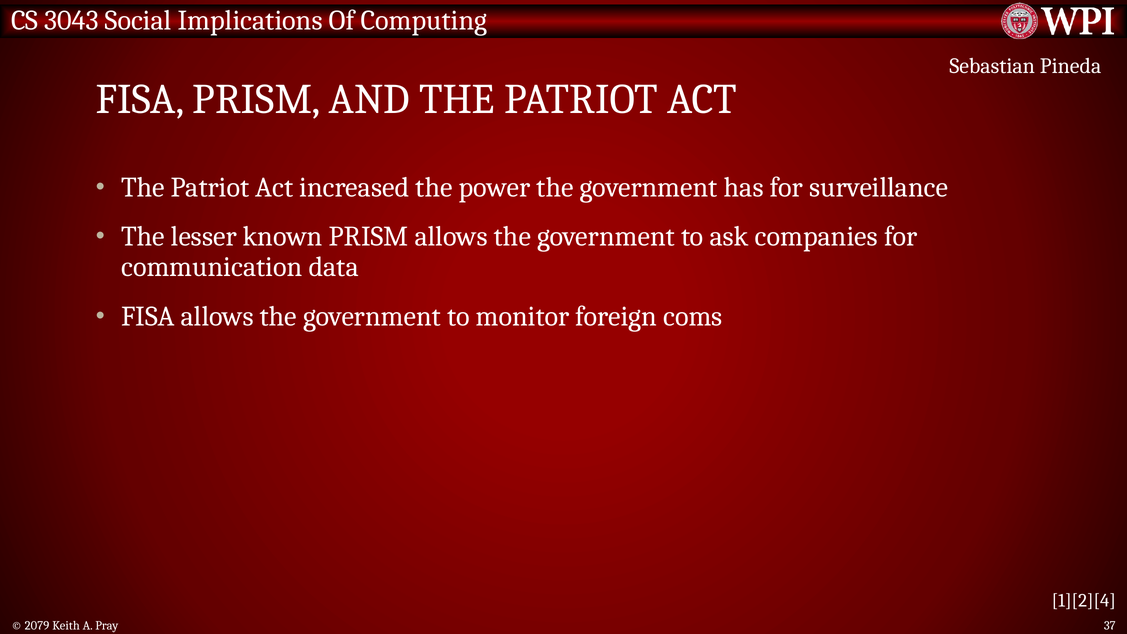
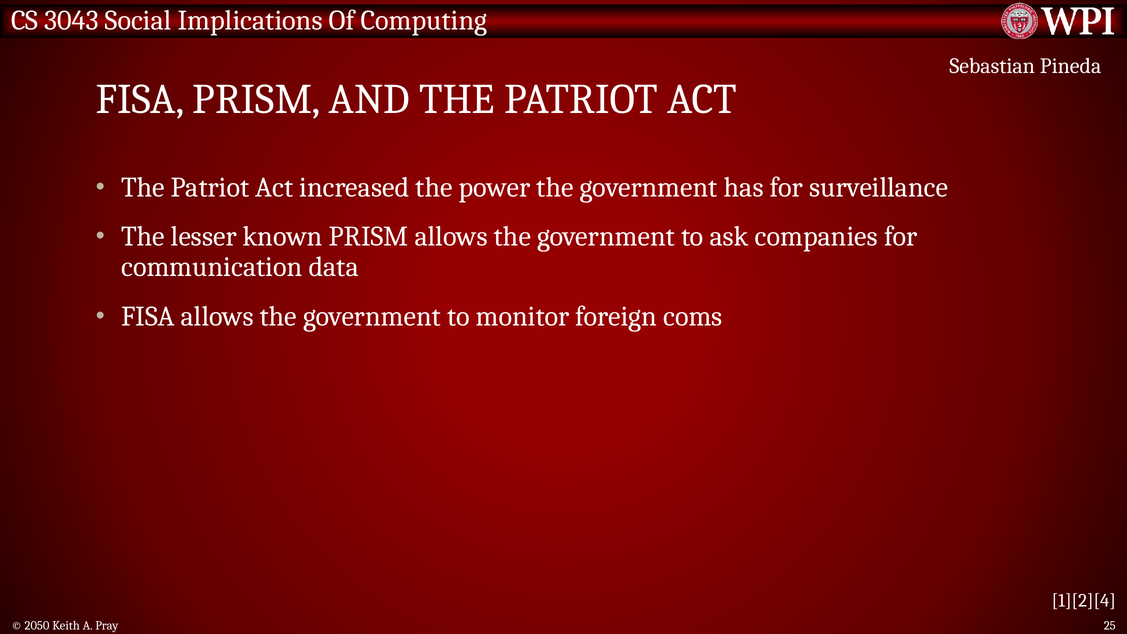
2079: 2079 -> 2050
37: 37 -> 25
